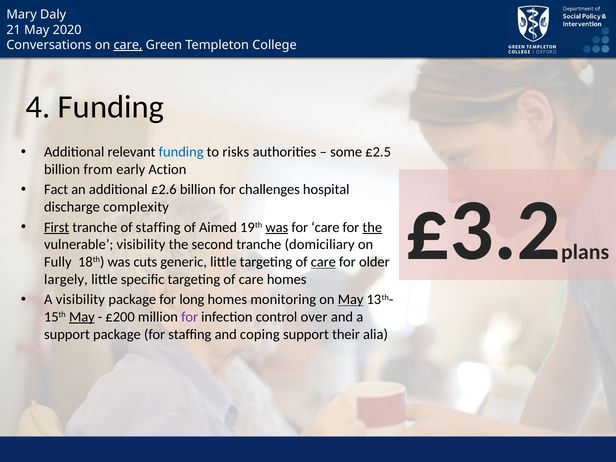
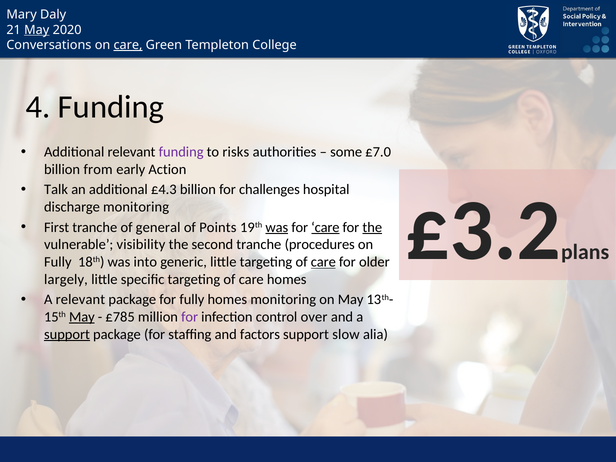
May at (37, 30) underline: none -> present
funding at (181, 152) colour: blue -> purple
£2.5: £2.5 -> £7.0
Fact: Fact -> Talk
£2.6: £2.6 -> £4.3
discharge complexity: complexity -> monitoring
First underline: present -> none
of staffing: staffing -> general
Aimed: Aimed -> Points
care at (325, 227) underline: none -> present
domiciliary: domiciliary -> procedures
cuts: cuts -> into
A visibility: visibility -> relevant
for long: long -> fully
May at (351, 300) underline: present -> none
£200: £200 -> £785
support at (67, 334) underline: none -> present
coping: coping -> factors
their: their -> slow
